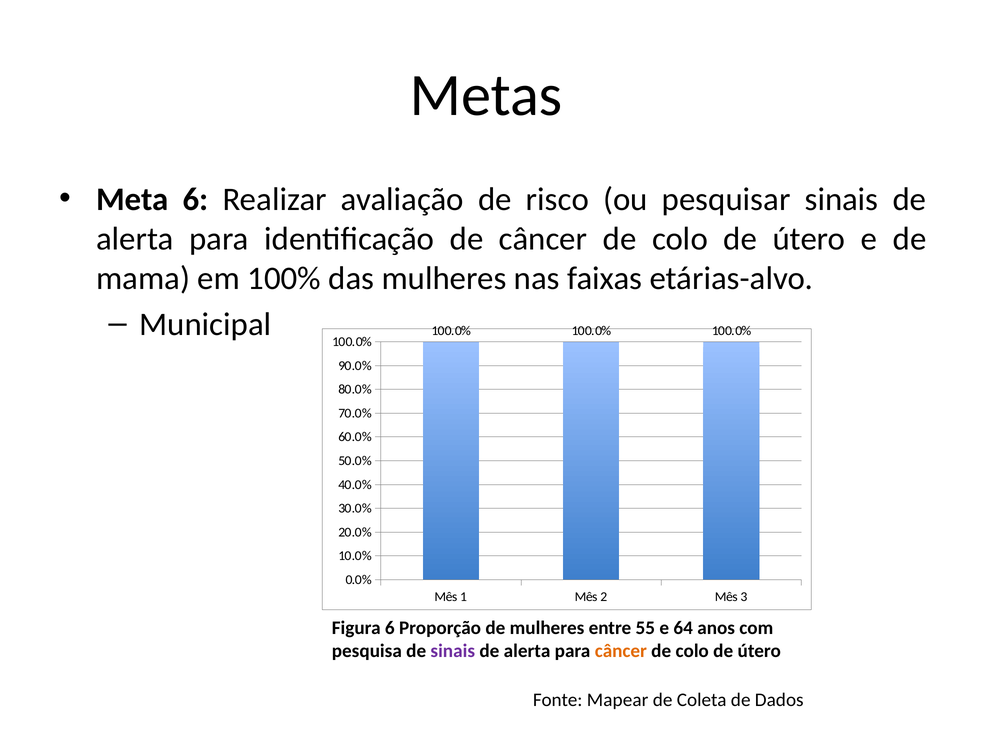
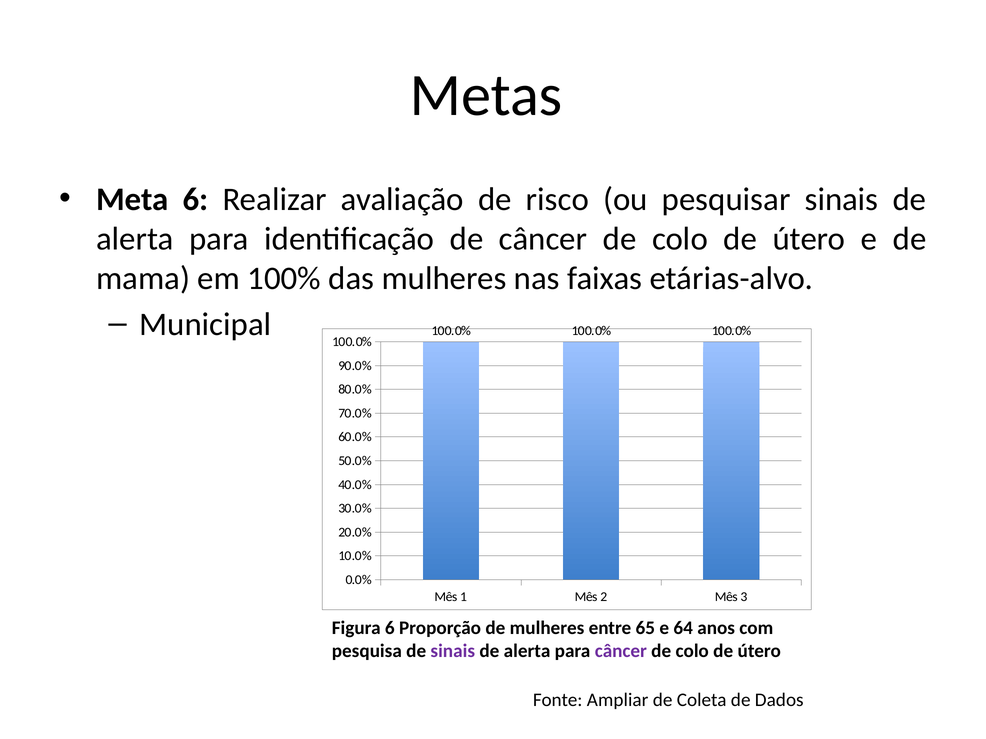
55: 55 -> 65
câncer at (621, 651) colour: orange -> purple
Mapear: Mapear -> Ampliar
